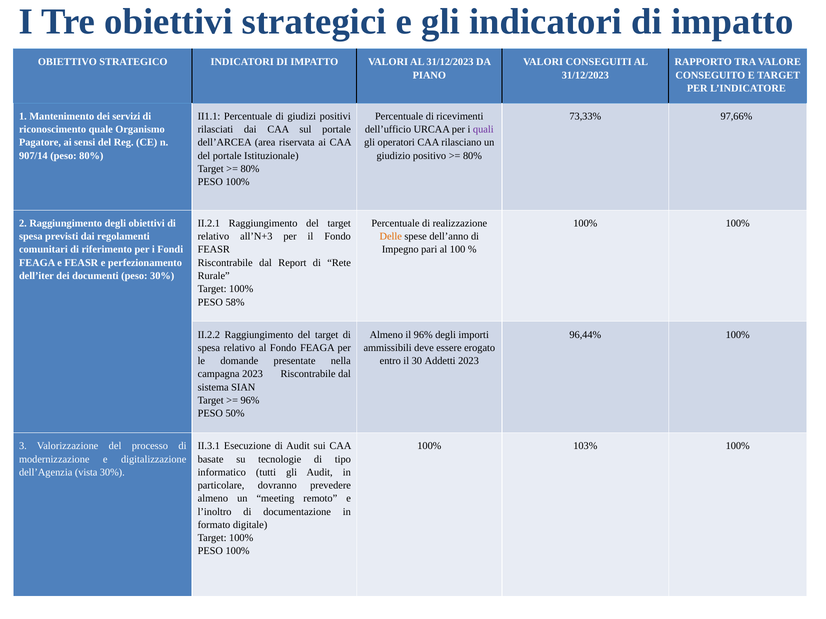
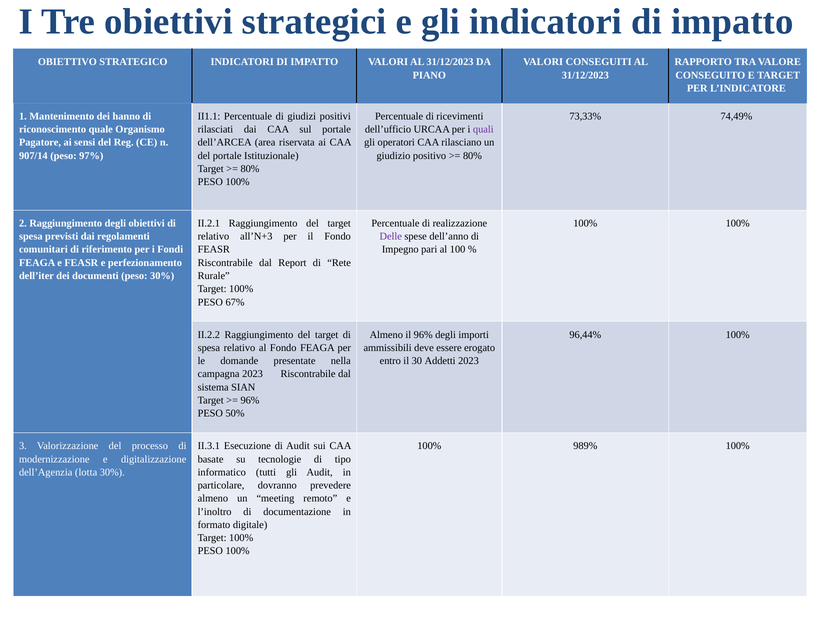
servizi: servizi -> hanno
97,66%: 97,66% -> 74,49%
peso 80%: 80% -> 97%
Delle colour: orange -> purple
58%: 58% -> 67%
103%: 103% -> 989%
vista: vista -> lotta
